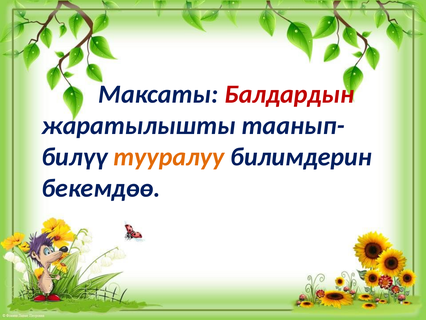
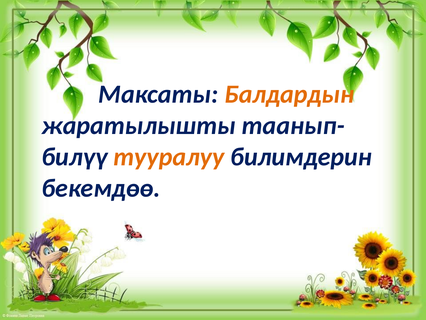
Балдардын colour: red -> orange
